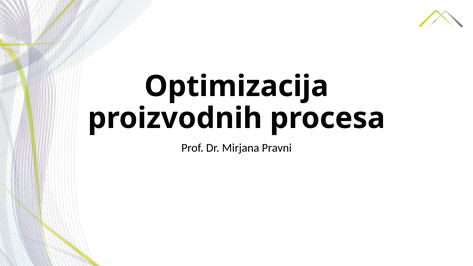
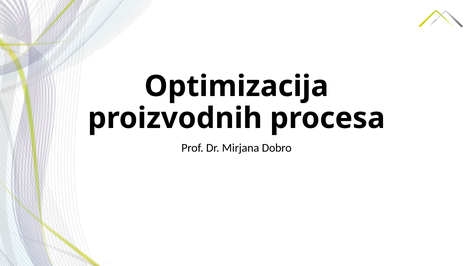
Pravni: Pravni -> Dobro
